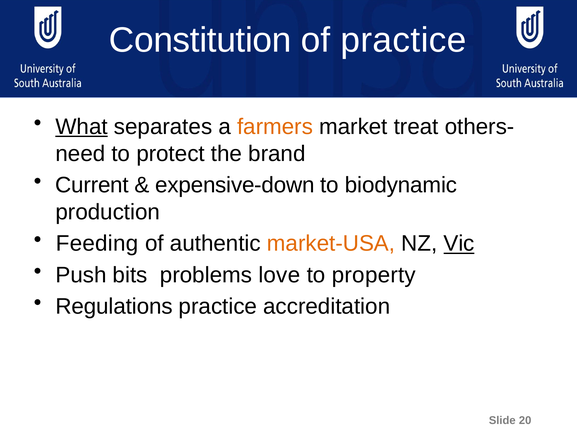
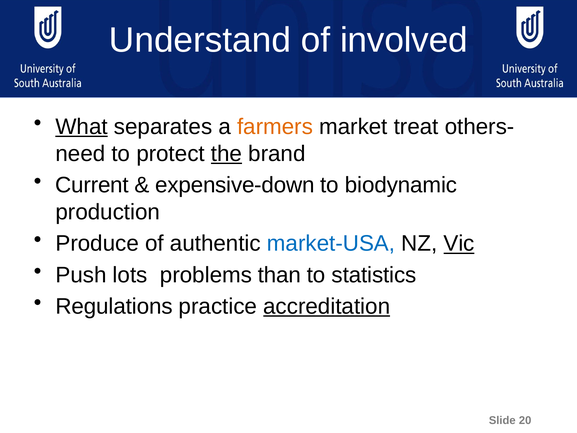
Constitution: Constitution -> Understand
of practice: practice -> involved
the underline: none -> present
Feeding: Feeding -> Produce
market-USA colour: orange -> blue
bits: bits -> lots
love: love -> than
property: property -> statistics
accreditation underline: none -> present
